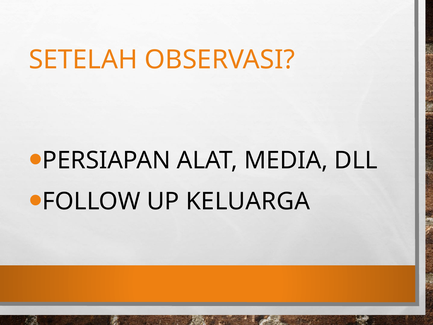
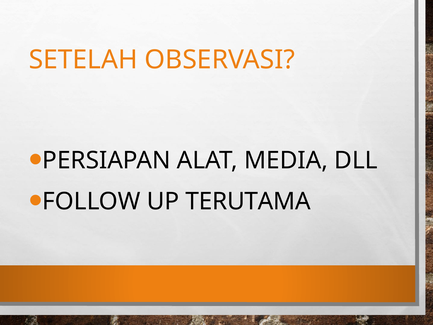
KELUARGA: KELUARGA -> TERUTAMA
